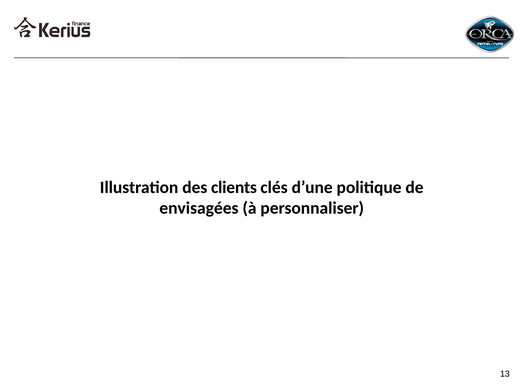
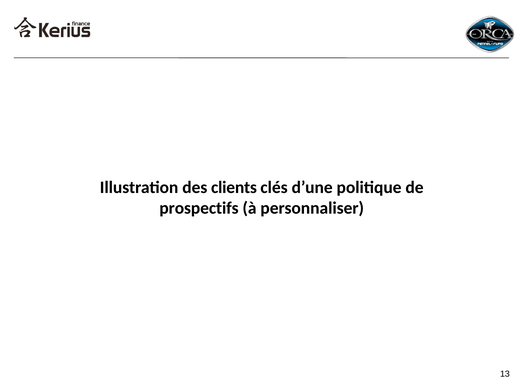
envisagées: envisagées -> prospectifs
